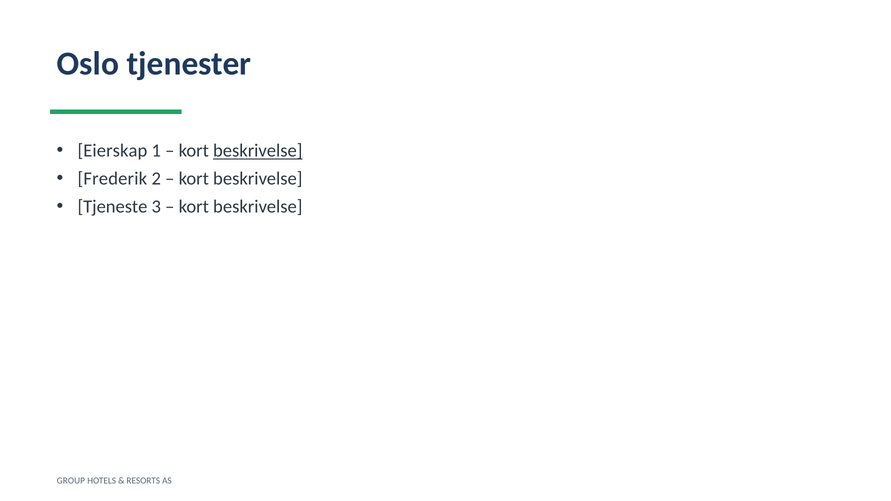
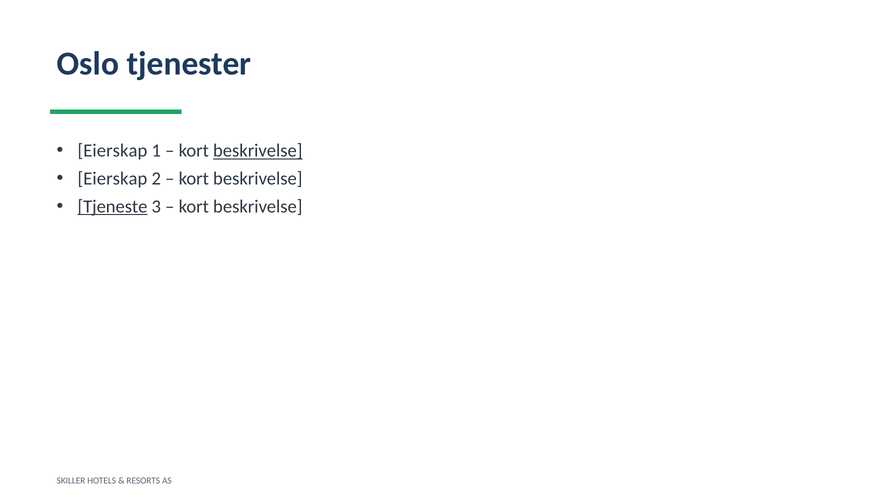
Frederik at (112, 179): Frederik -> Eierskap
Tjeneste underline: none -> present
GROUP: GROUP -> SKILLER
